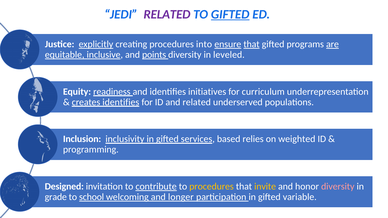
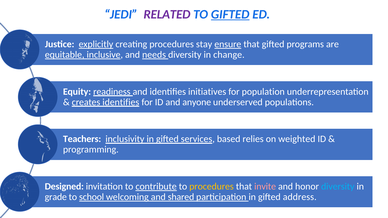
into: into -> stay
that at (252, 44) underline: present -> none
are underline: present -> none
points: points -> needs
leveled: leveled -> change
curriculum: curriculum -> population
and related: related -> anyone
Inclusion: Inclusion -> Teachers
invite colour: yellow -> pink
diversity at (338, 187) colour: pink -> light blue
longer: longer -> shared
variable: variable -> address
